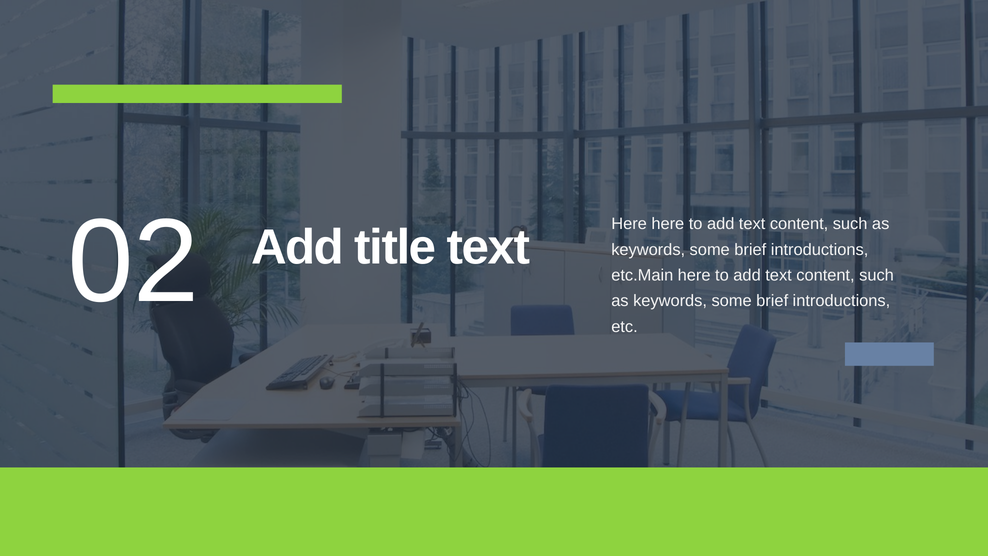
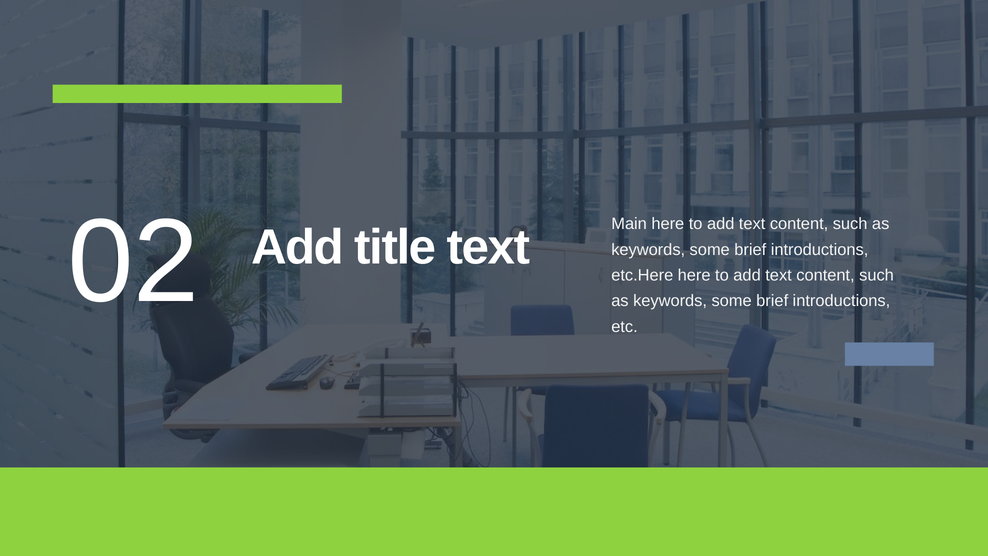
02 Here: Here -> Main
etc.Main: etc.Main -> etc.Here
